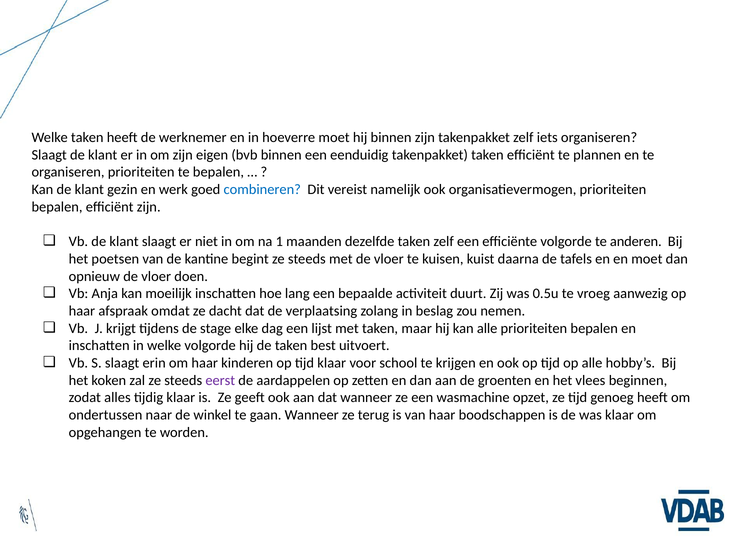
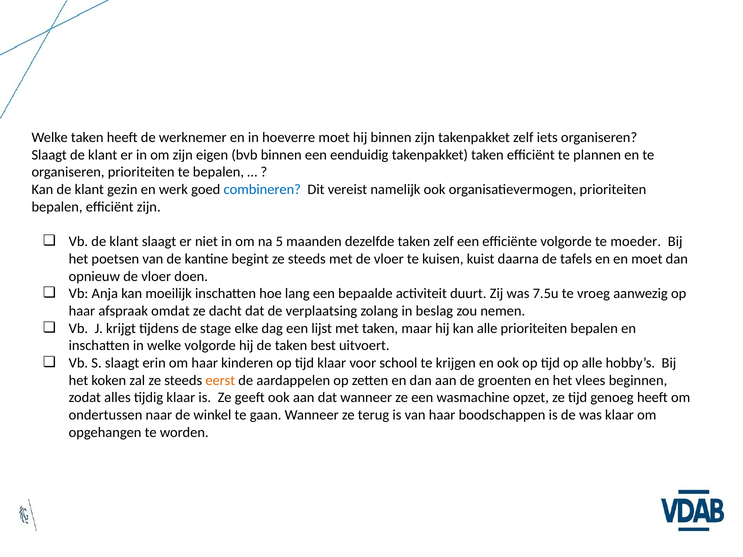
1: 1 -> 5
anderen: anderen -> moeder
0.5u: 0.5u -> 7.5u
eerst colour: purple -> orange
